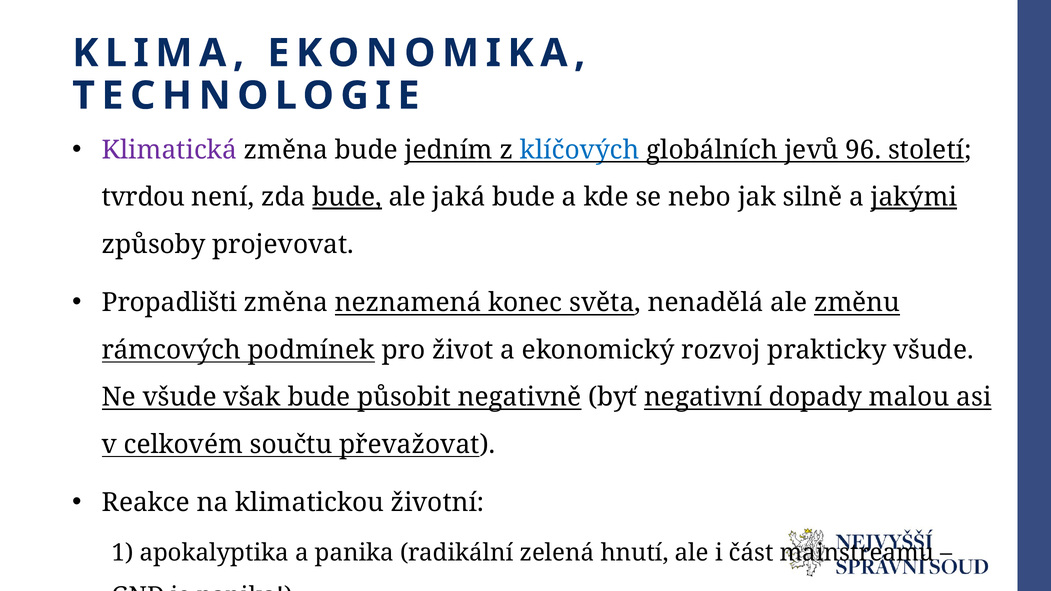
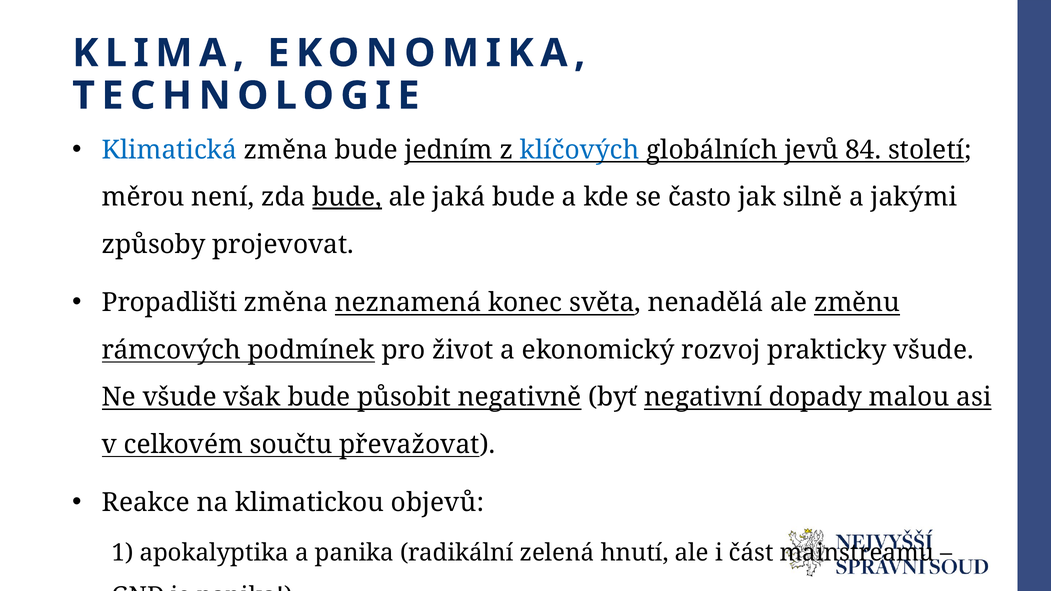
Klimatická colour: purple -> blue
96: 96 -> 84
tvrdou: tvrdou -> měrou
nebo: nebo -> často
jakými underline: present -> none
životní: životní -> objevů
